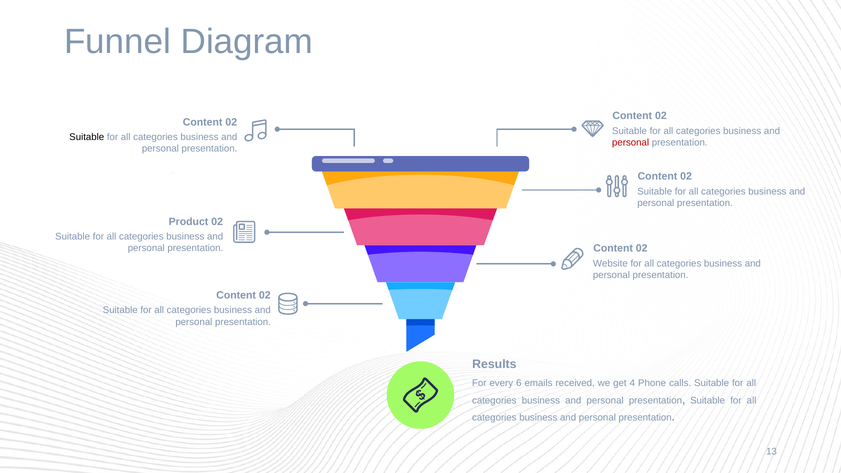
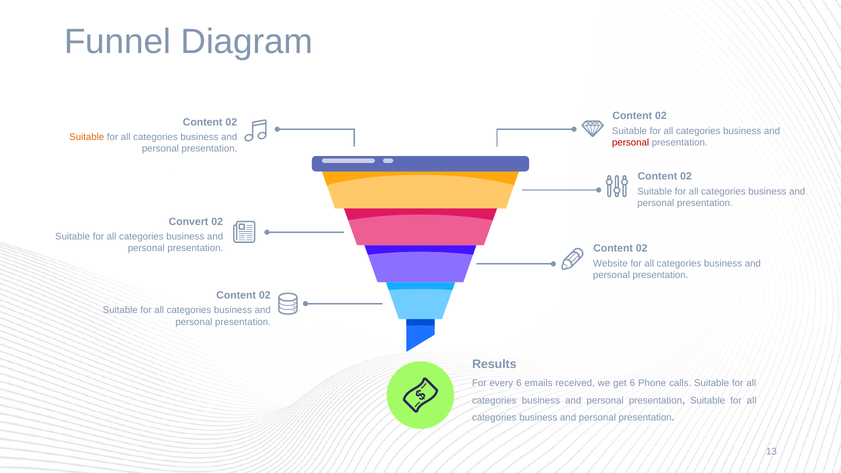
Suitable at (87, 137) colour: black -> orange
Product: Product -> Convert
get 4: 4 -> 6
